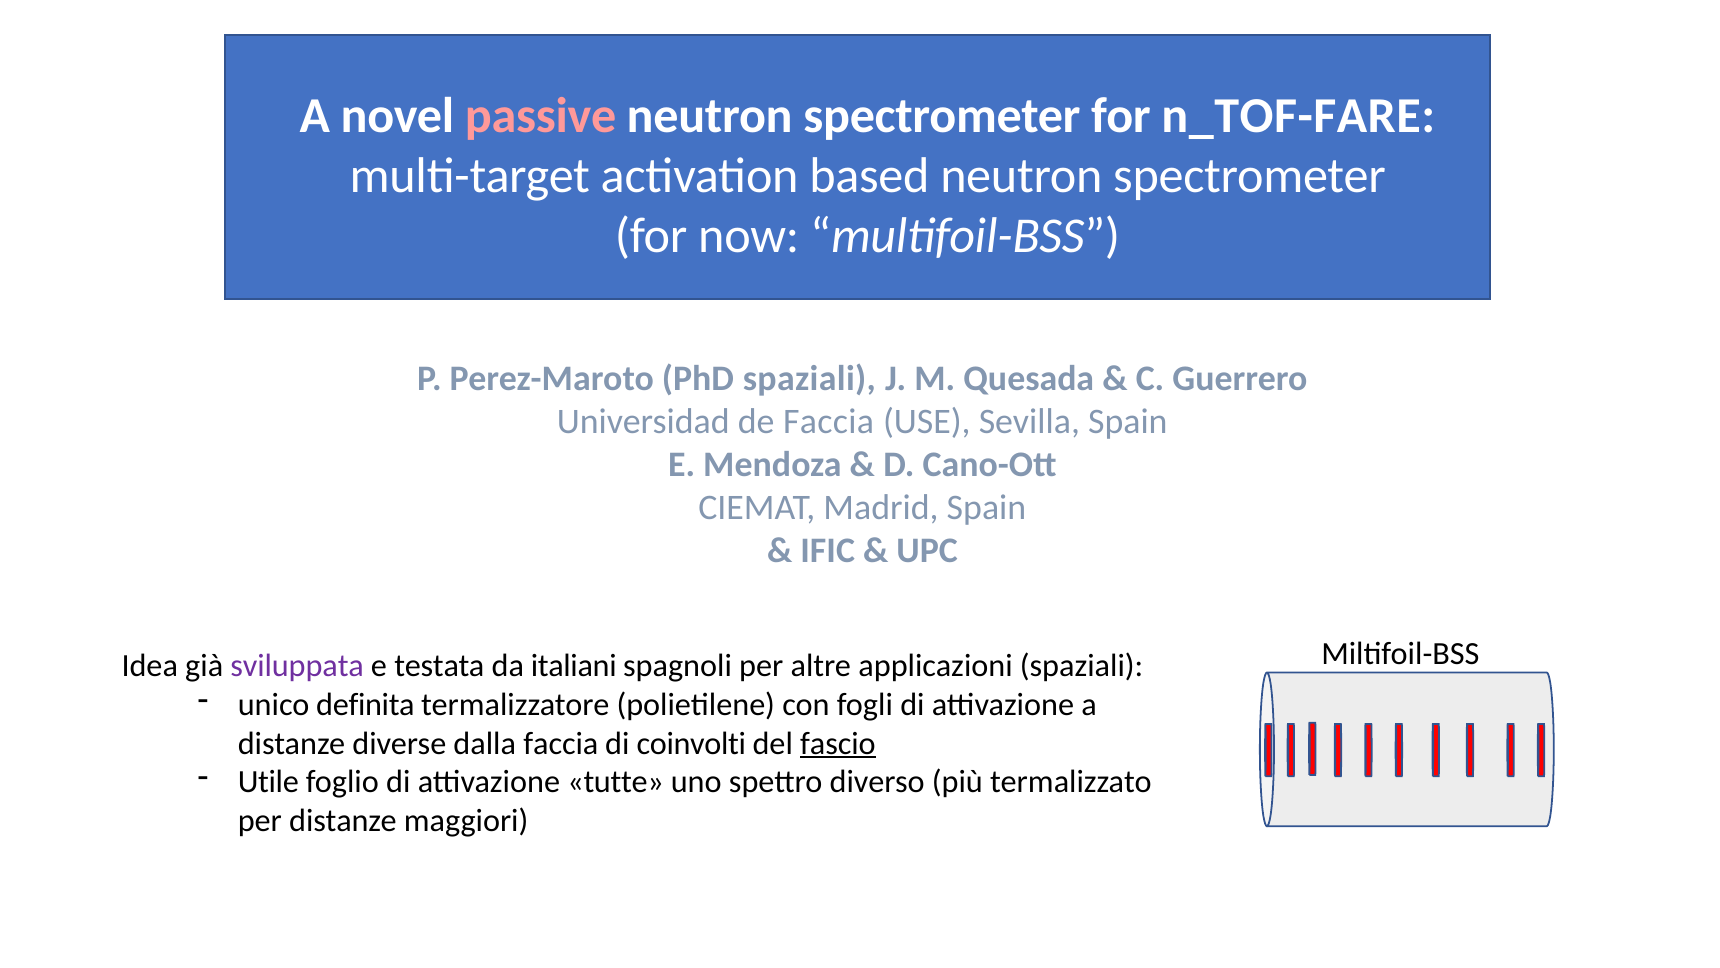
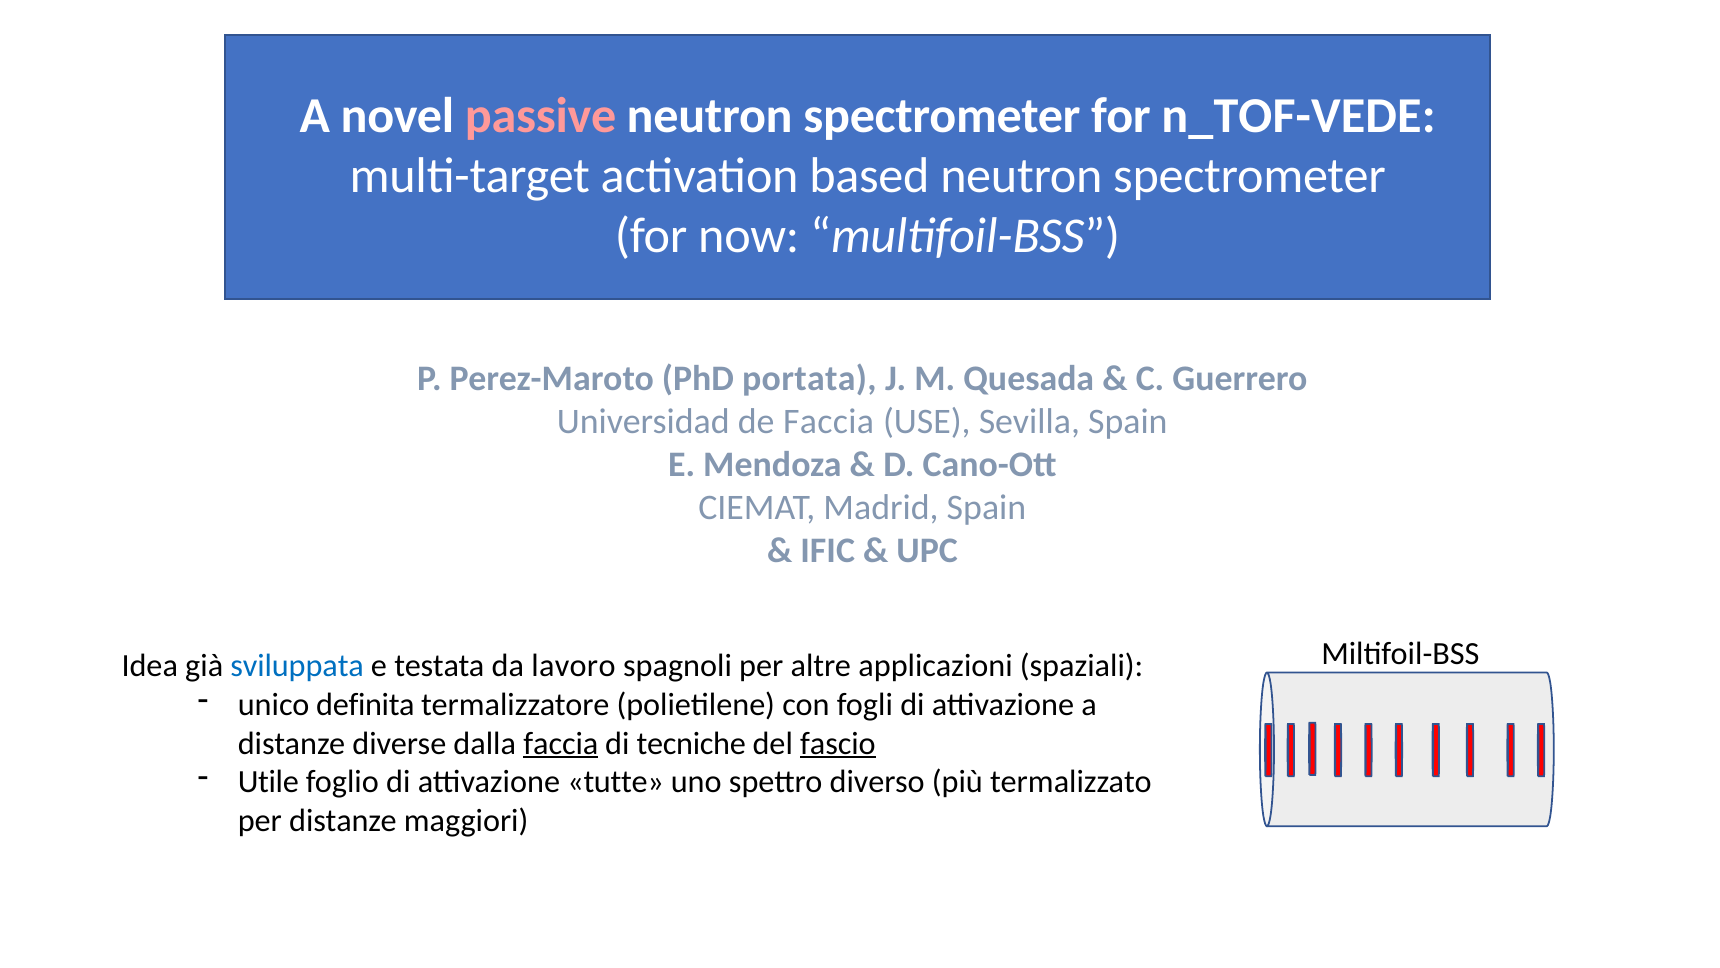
n_TOF-FARE: n_TOF-FARE -> n_TOF-VEDE
PhD spaziali: spaziali -> portata
sviluppata colour: purple -> blue
italiani: italiani -> lavoro
faccia at (561, 743) underline: none -> present
coinvolti: coinvolti -> tecniche
